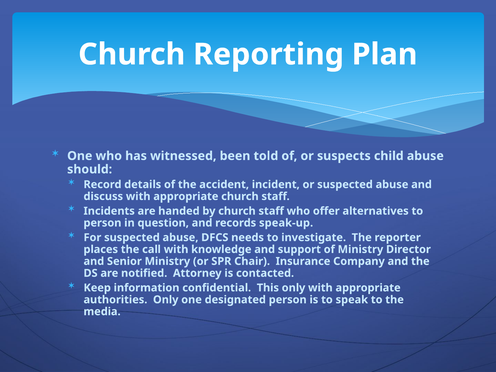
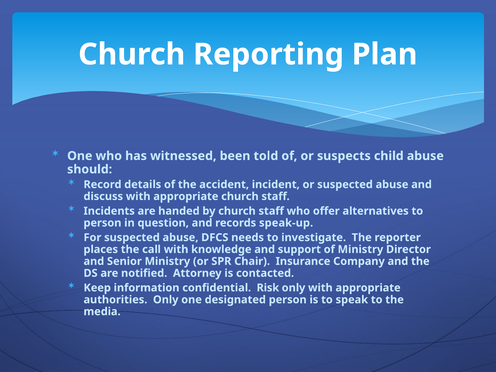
This: This -> Risk
